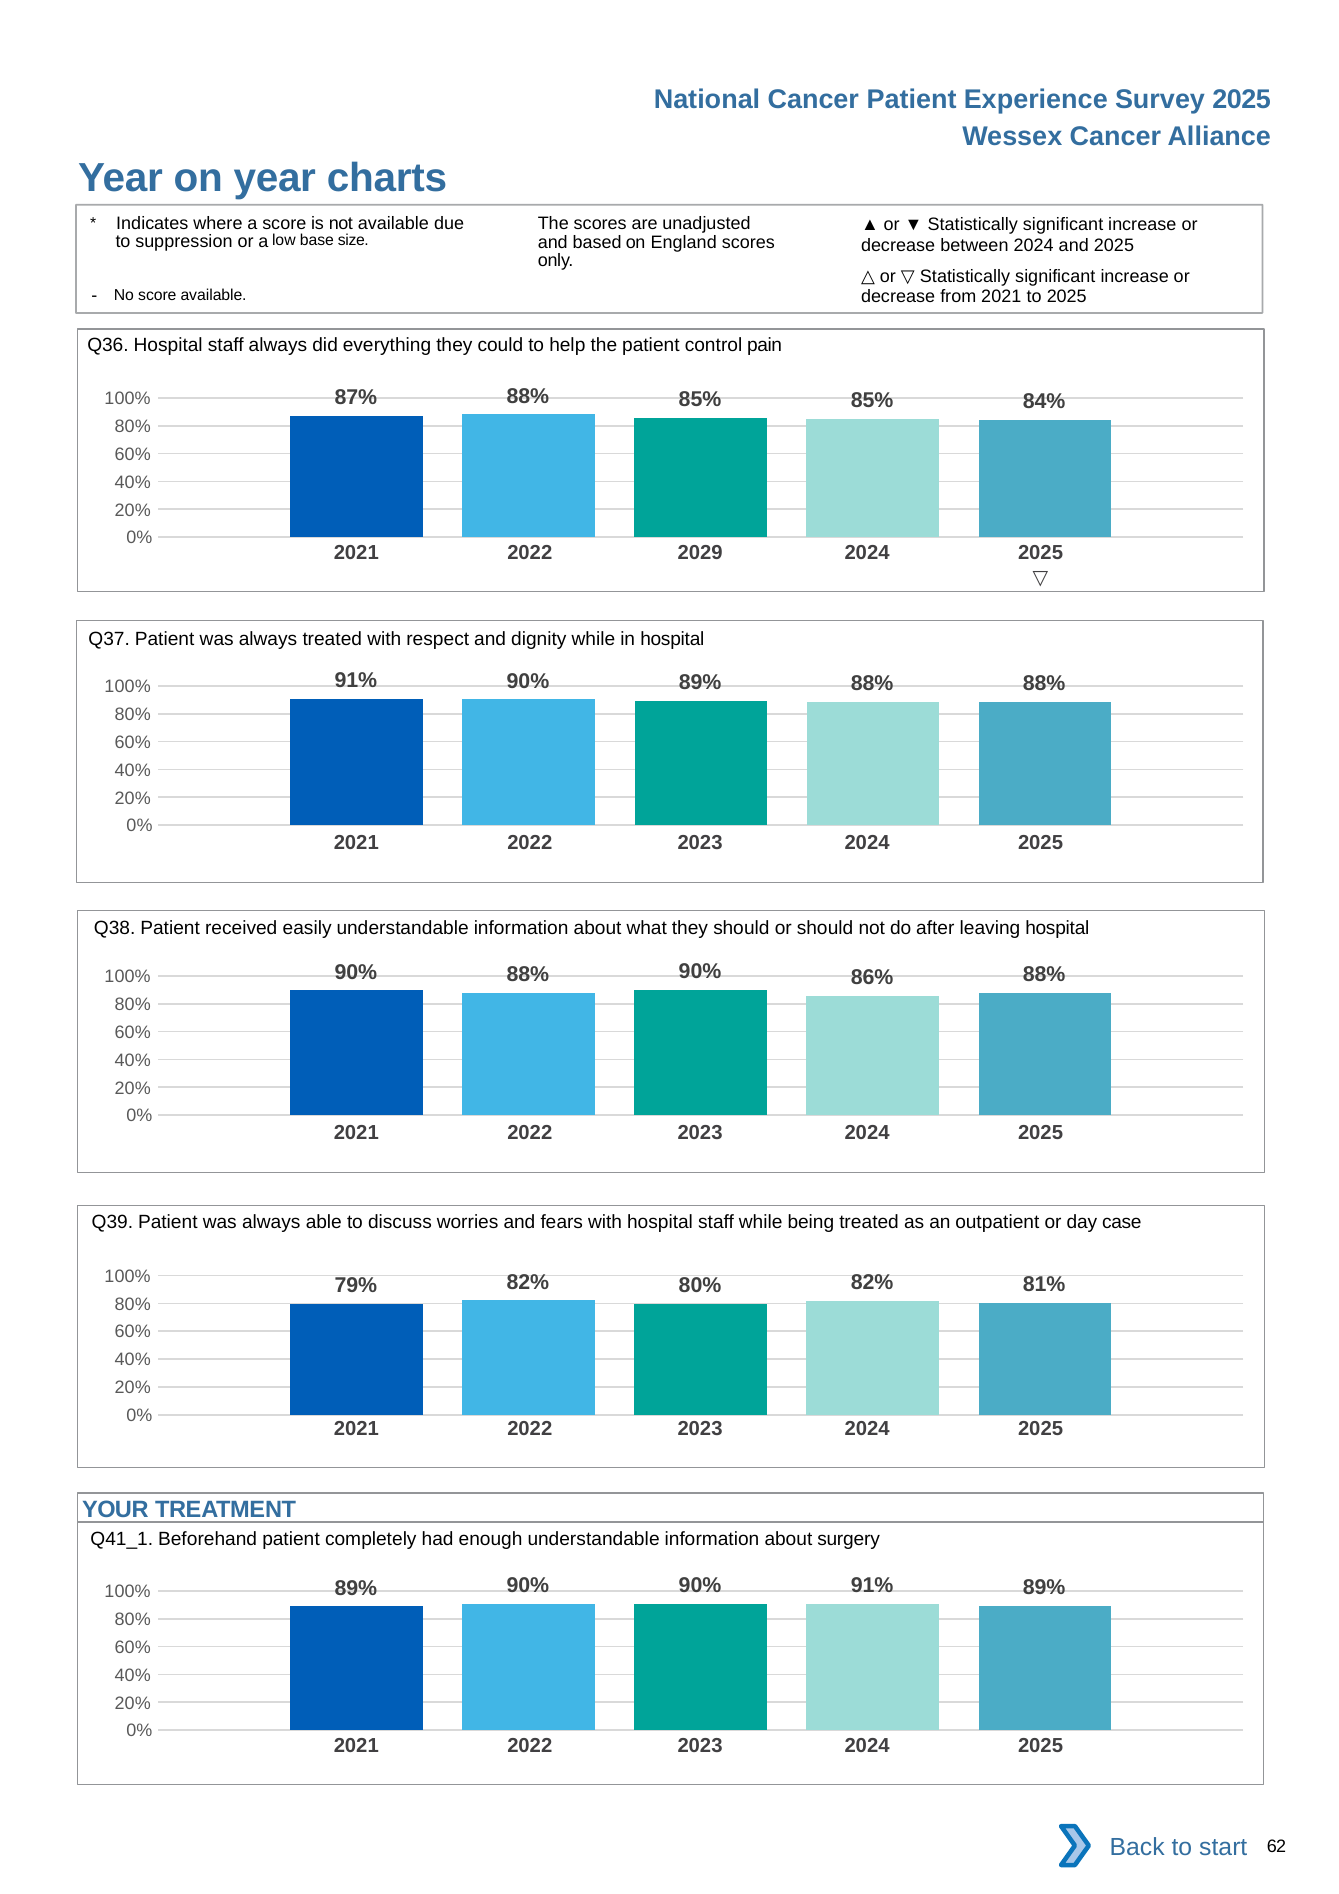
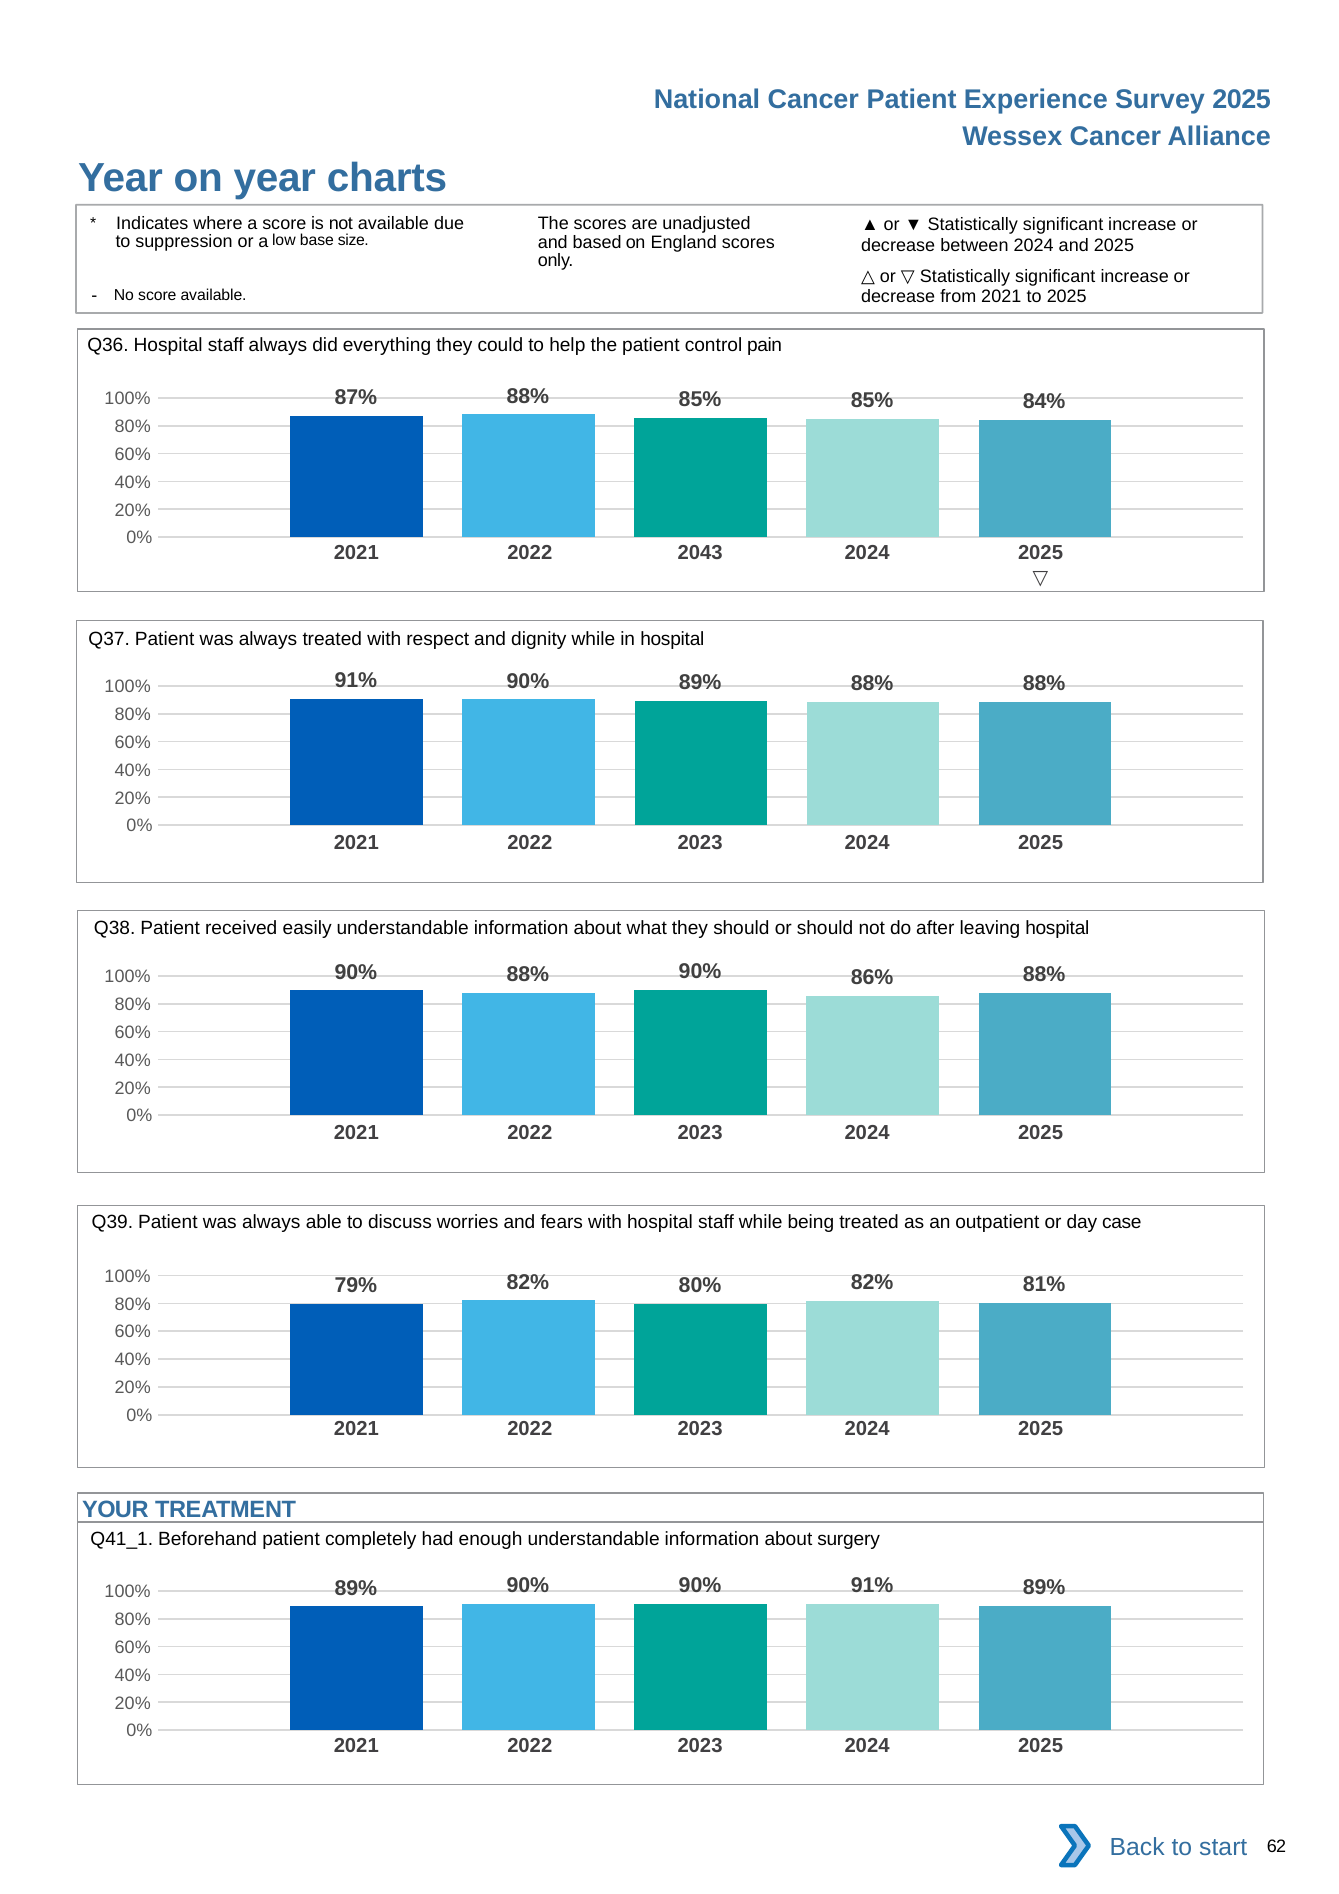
2029: 2029 -> 2043
